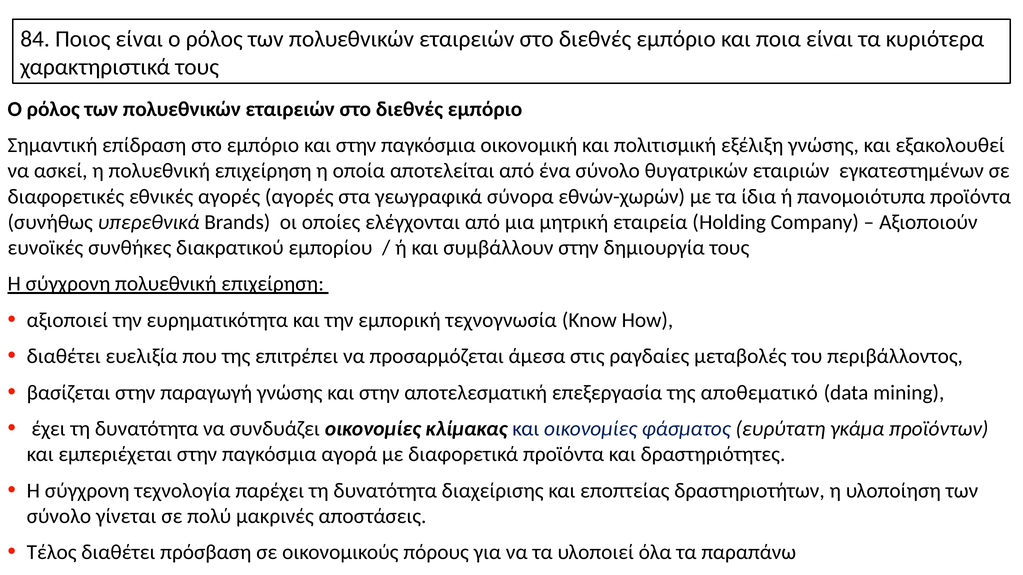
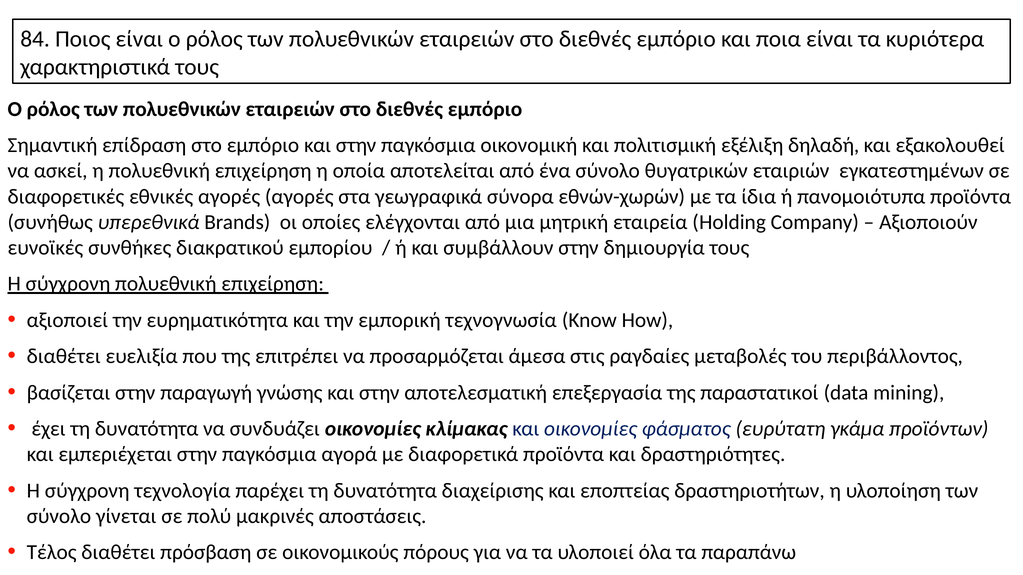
εξέλιξη γνώσης: γνώσης -> δηλαδή
αποθεματικό: αποθεματικό -> παραστατικοί
